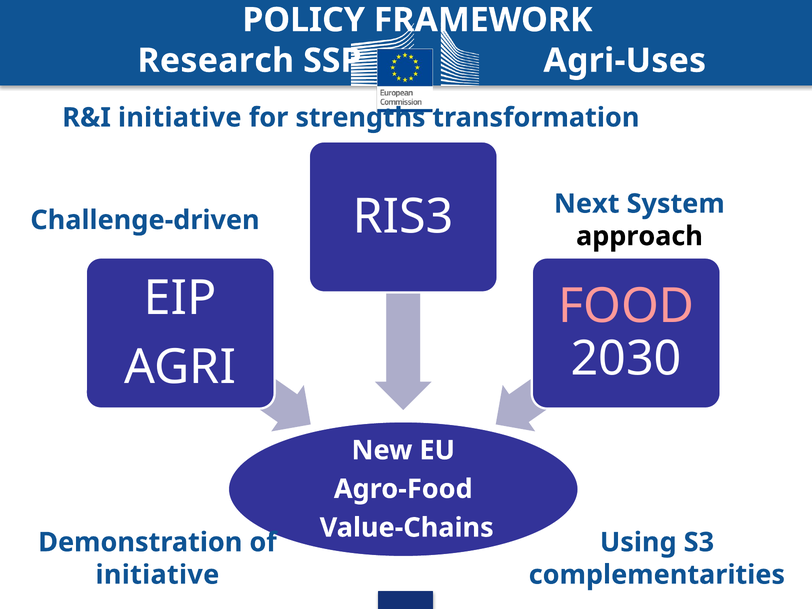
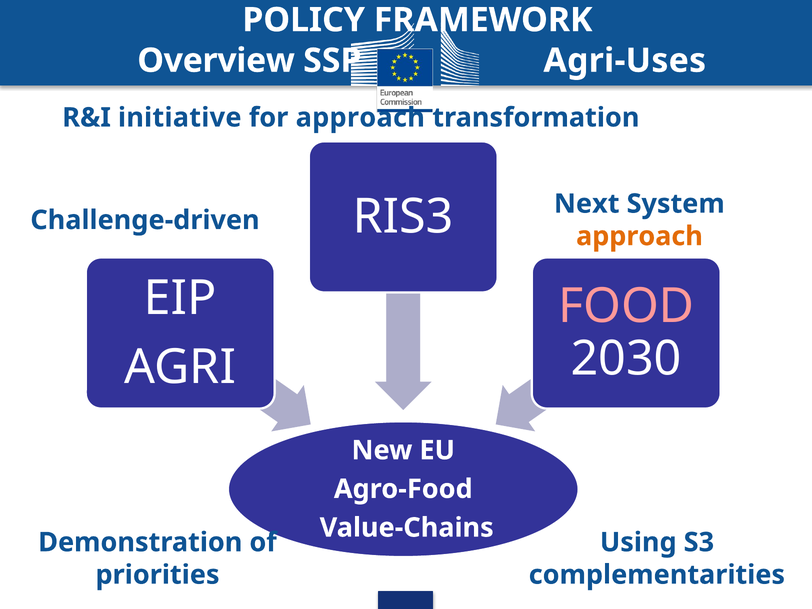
Research: Research -> Overview
for strengths: strengths -> approach
approach at (639, 236) colour: black -> orange
initiative at (157, 575): initiative -> priorities
